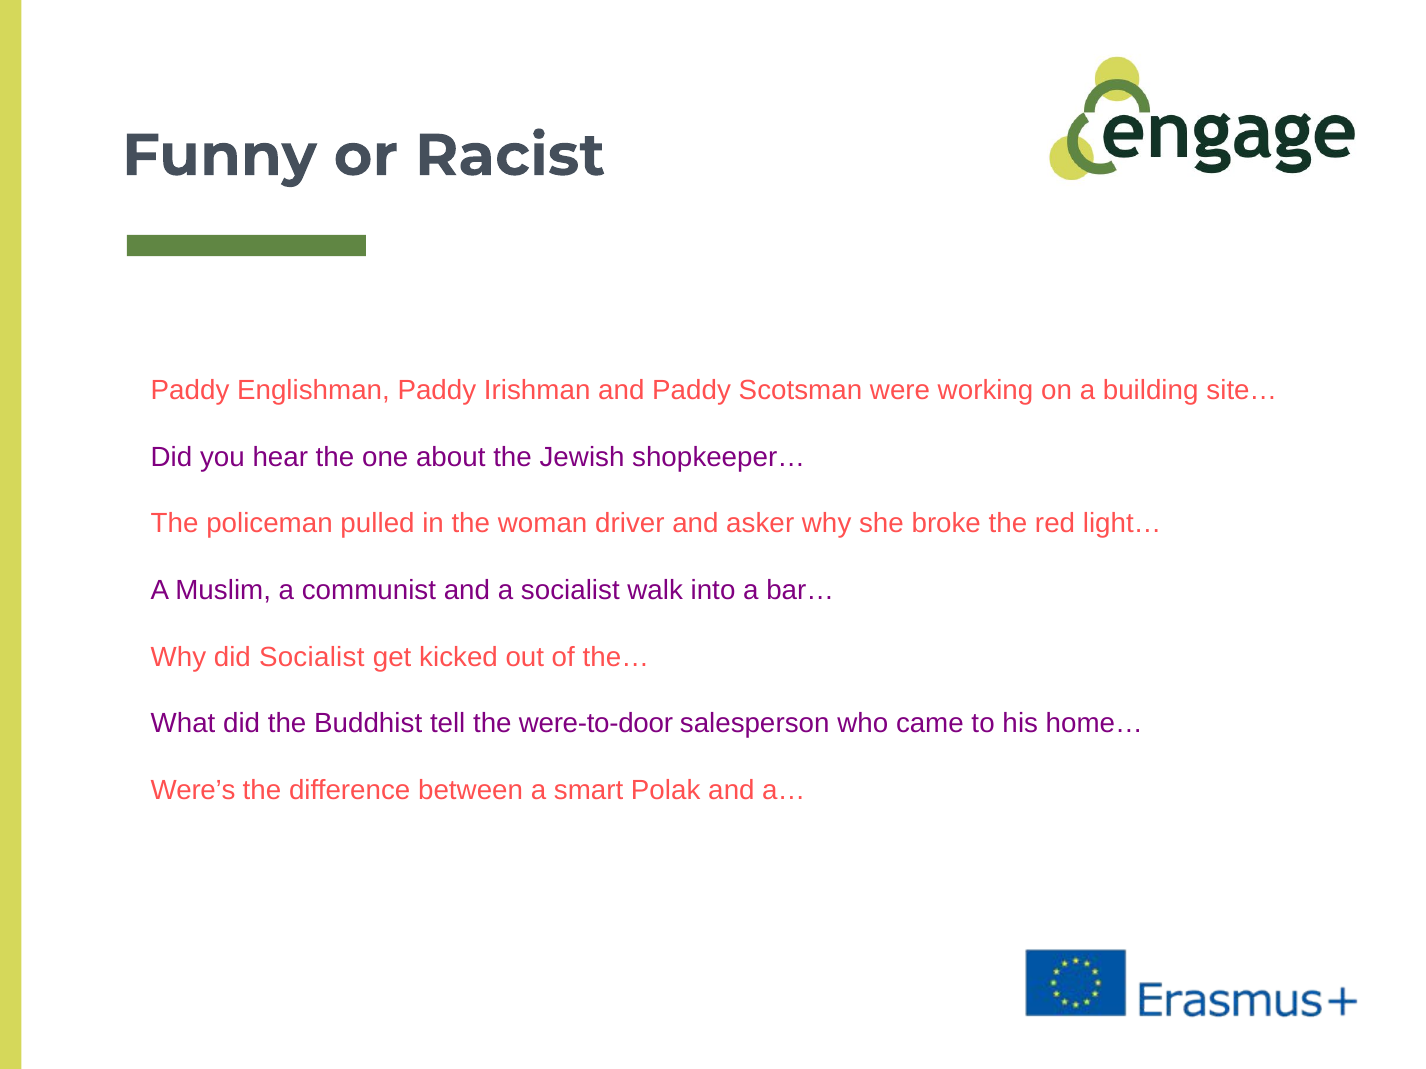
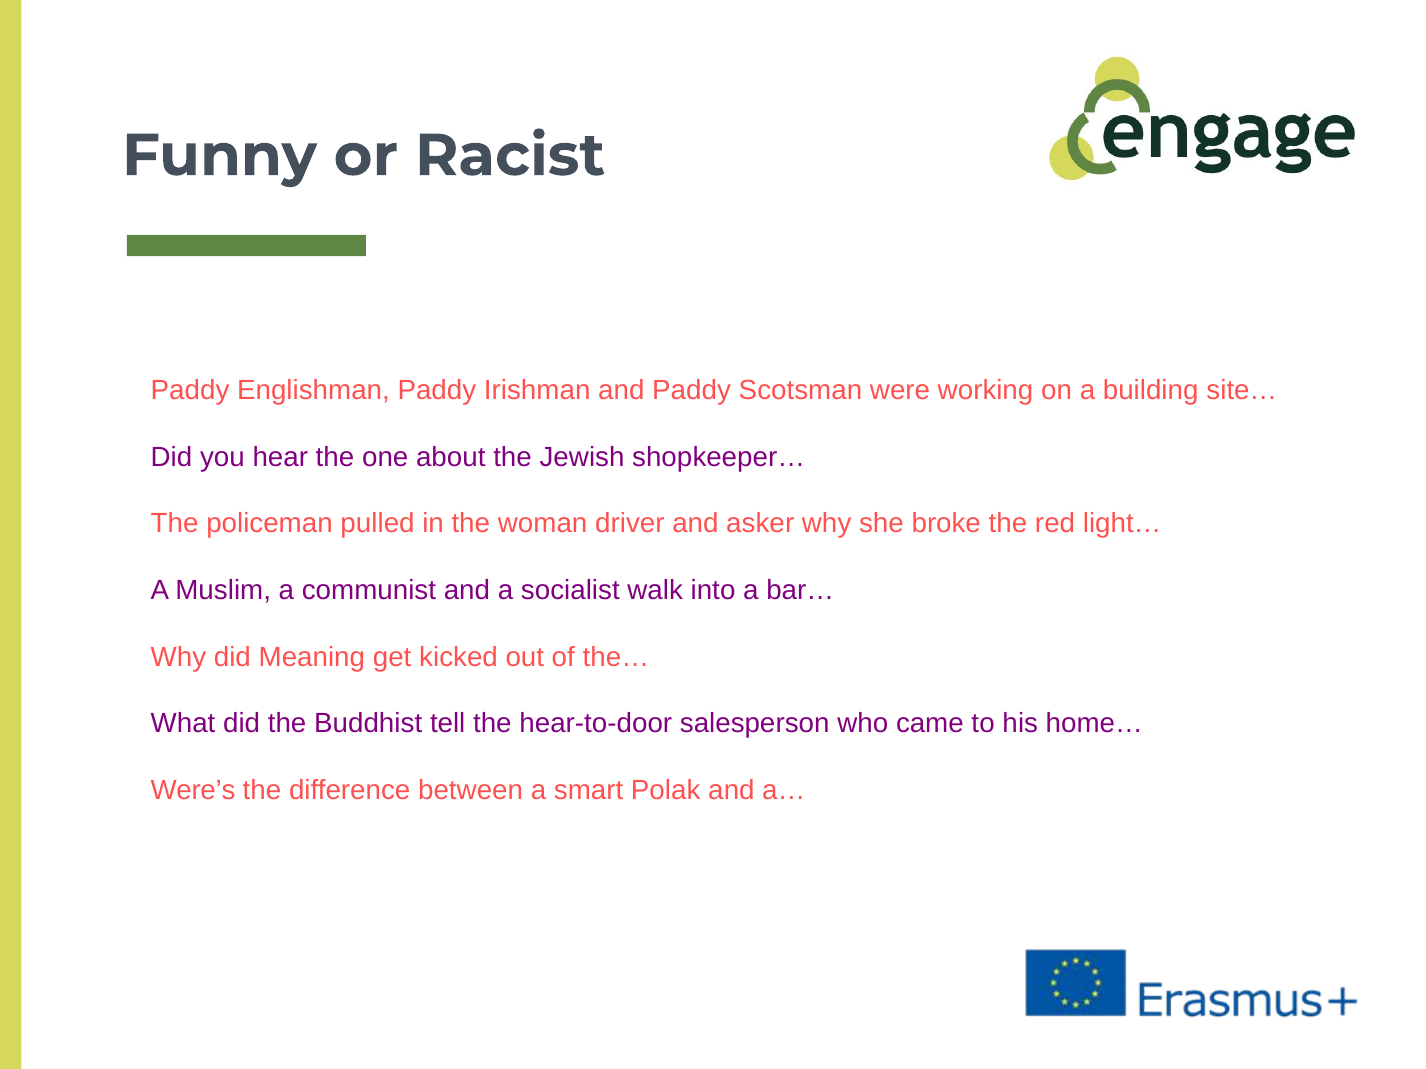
did Socialist: Socialist -> Meaning
were-to-door: were-to-door -> hear-to-door
